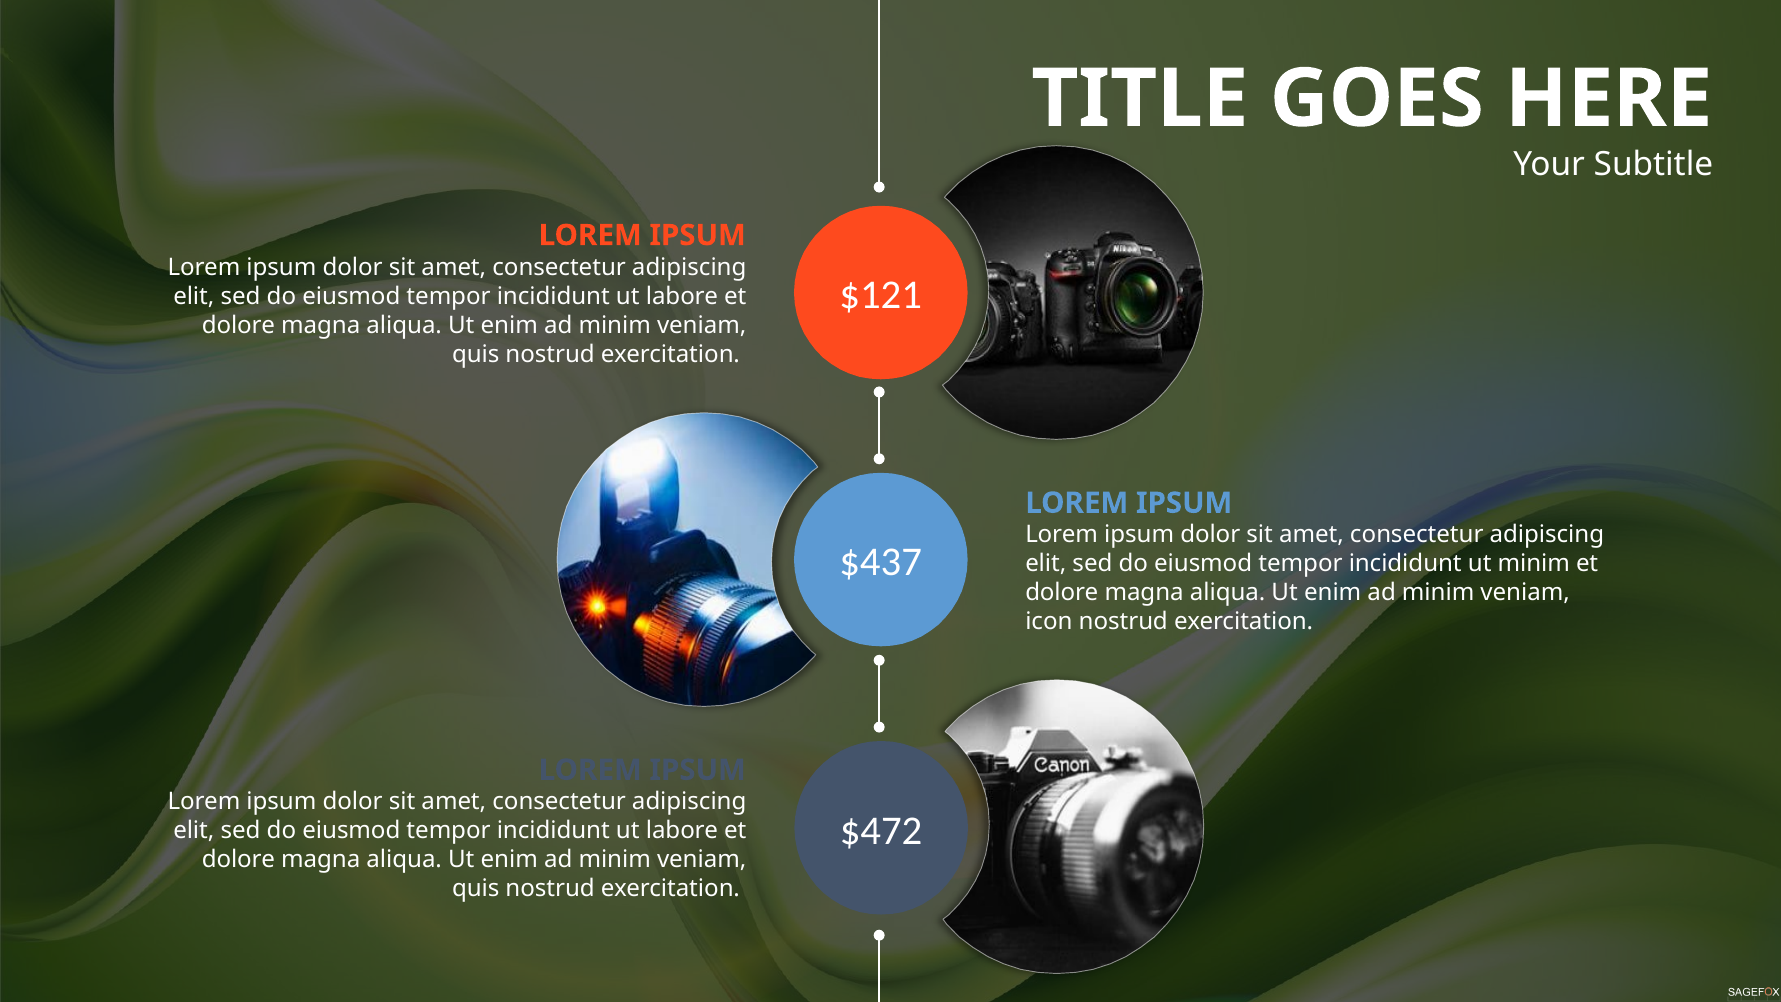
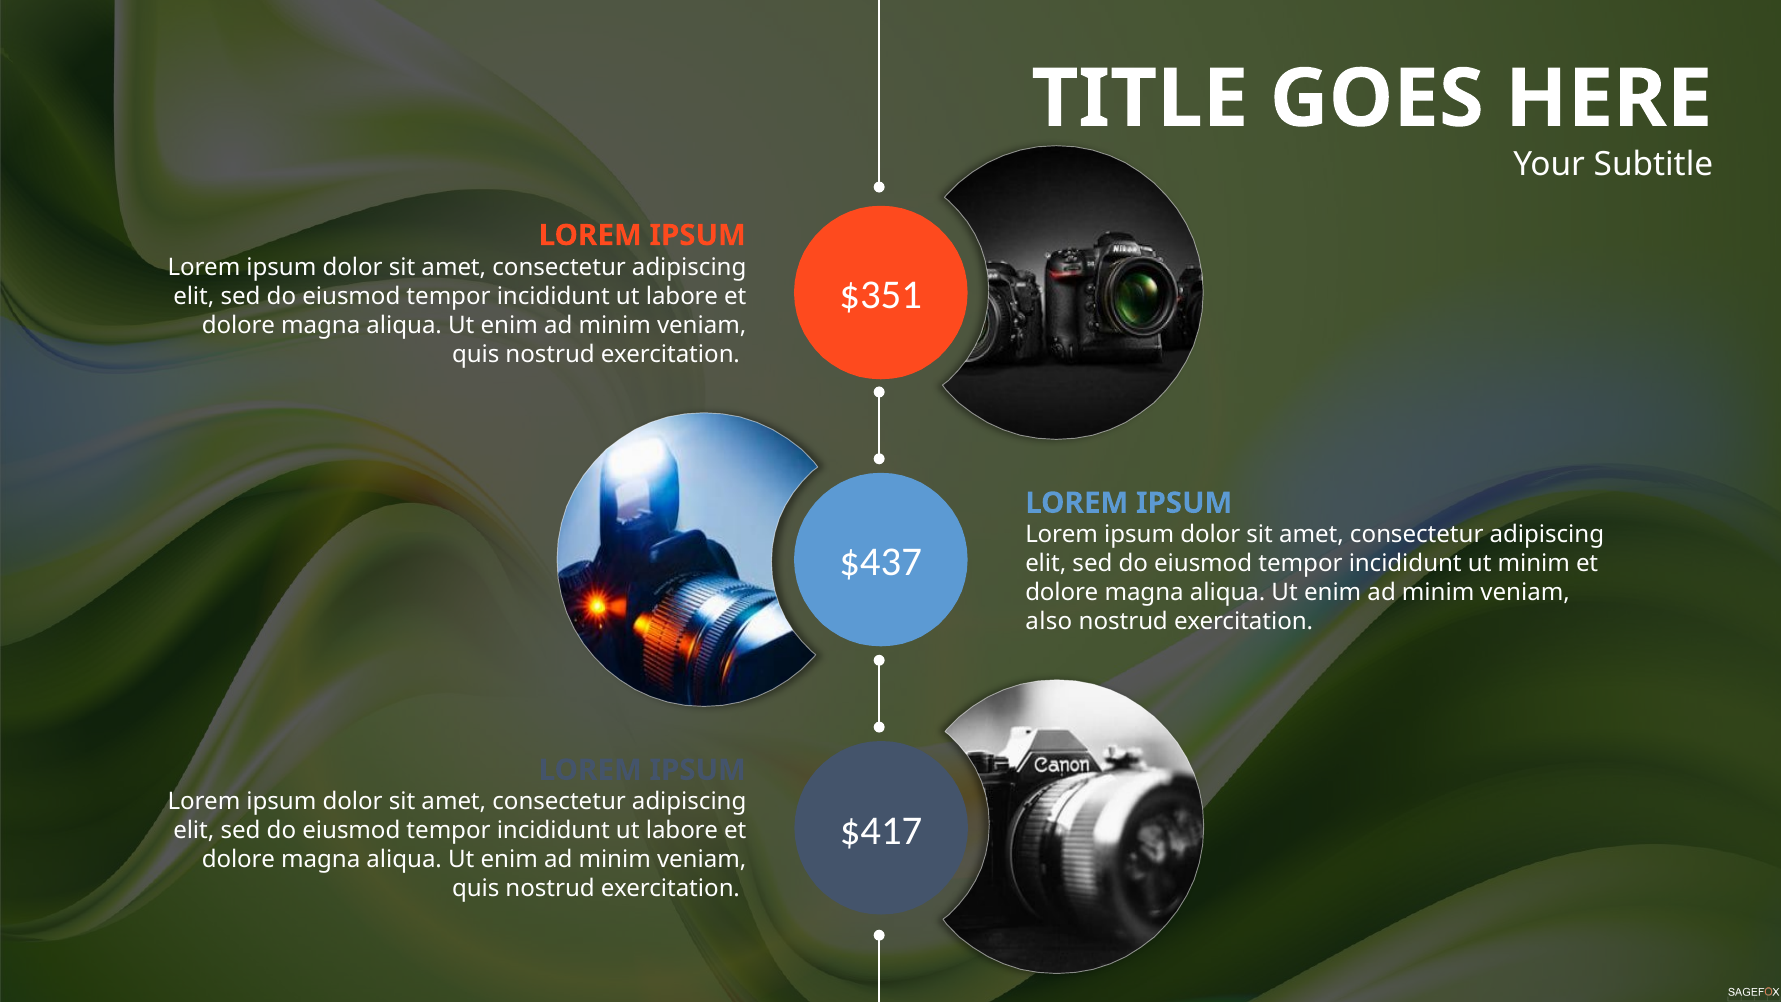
$121: $121 -> $351
icon: icon -> also
$472: $472 -> $417
